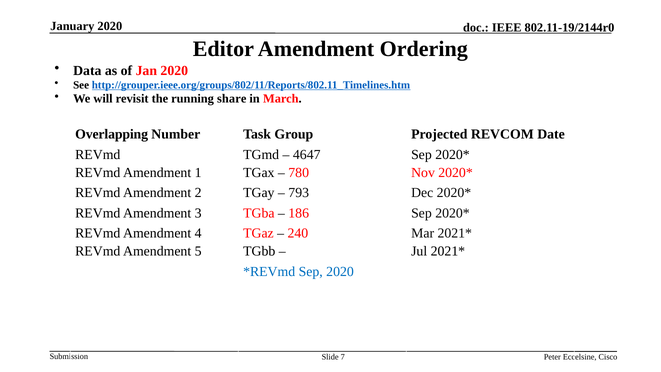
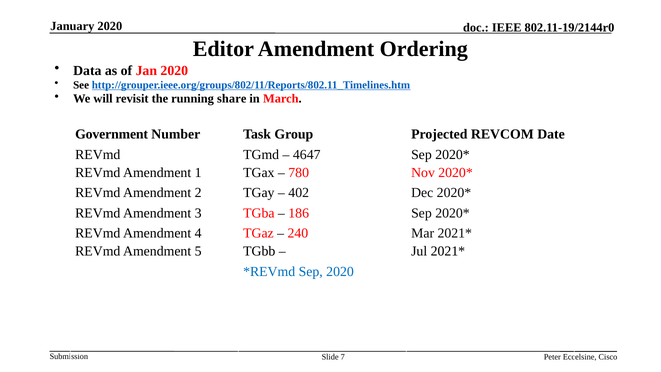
Overlapping: Overlapping -> Government
793: 793 -> 402
